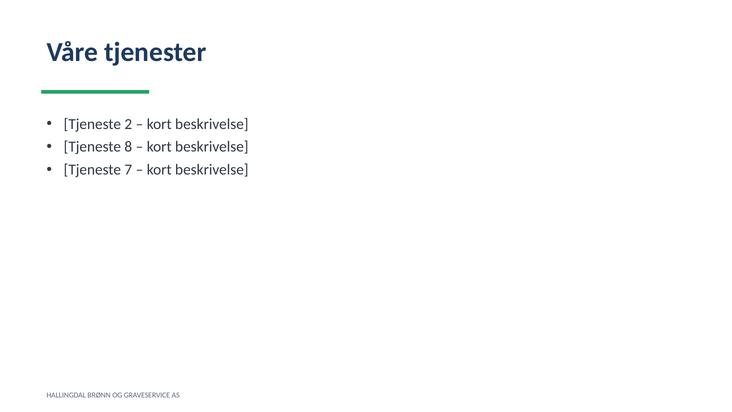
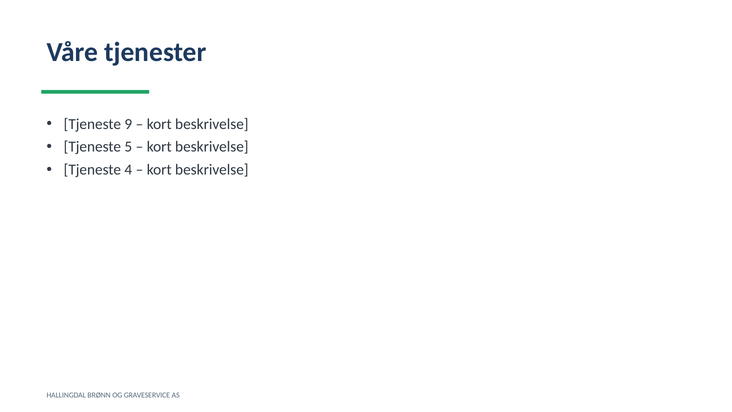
2: 2 -> 9
8: 8 -> 5
7: 7 -> 4
